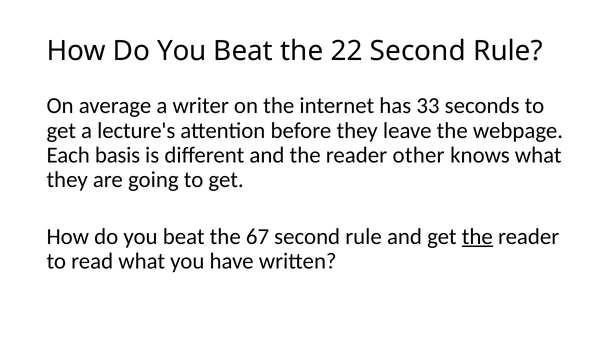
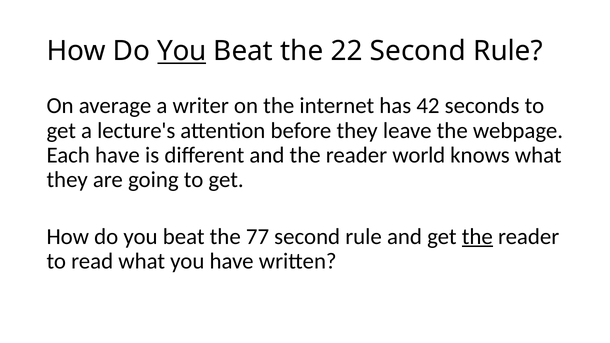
You at (182, 51) underline: none -> present
33: 33 -> 42
Each basis: basis -> have
other: other -> world
67: 67 -> 77
